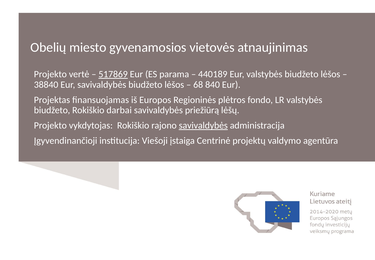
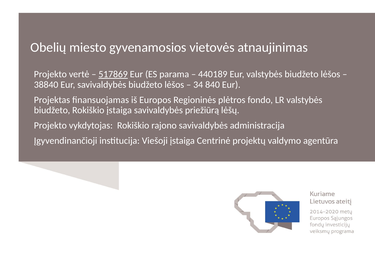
68: 68 -> 34
Rokiškio darbai: darbai -> įstaiga
savivaldybės at (203, 125) underline: present -> none
